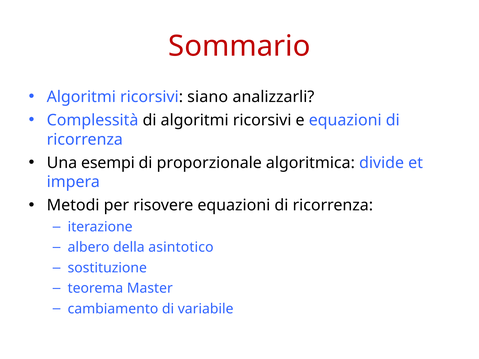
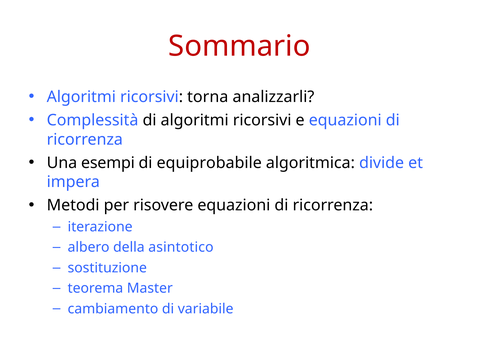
siano: siano -> torna
proporzionale: proporzionale -> equiprobabile
